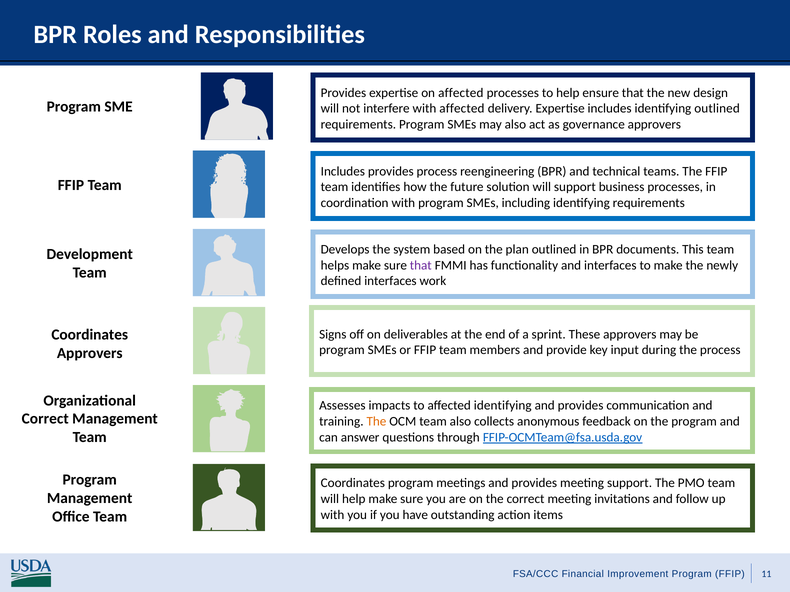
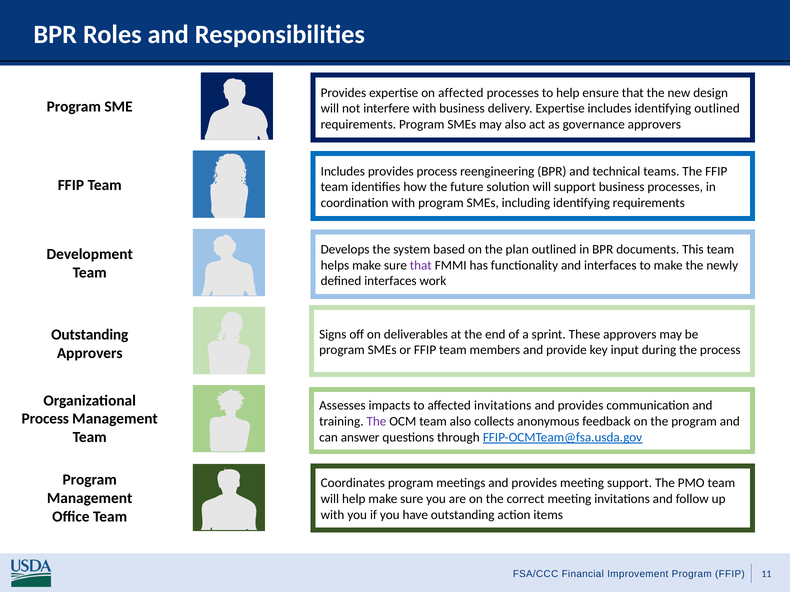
with affected: affected -> business
Coordinates at (90, 335): Coordinates -> Outstanding
affected identifying: identifying -> invitations
Correct at (45, 419): Correct -> Process
The at (376, 422) colour: orange -> purple
